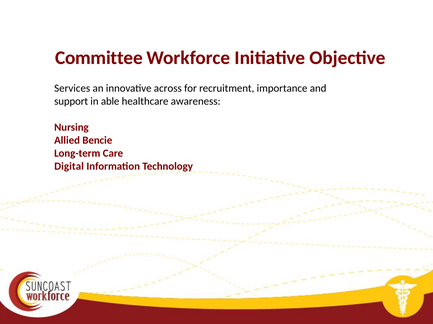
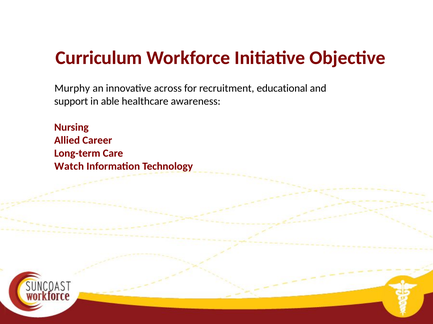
Committee: Committee -> Curriculum
Services: Services -> Murphy
importance: importance -> educational
Bencie: Bencie -> Career
Digital: Digital -> Watch
